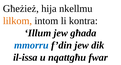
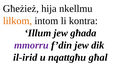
mmorru colour: blue -> purple
il-issa: il-issa -> il-irid
fwar: fwar -> għal
